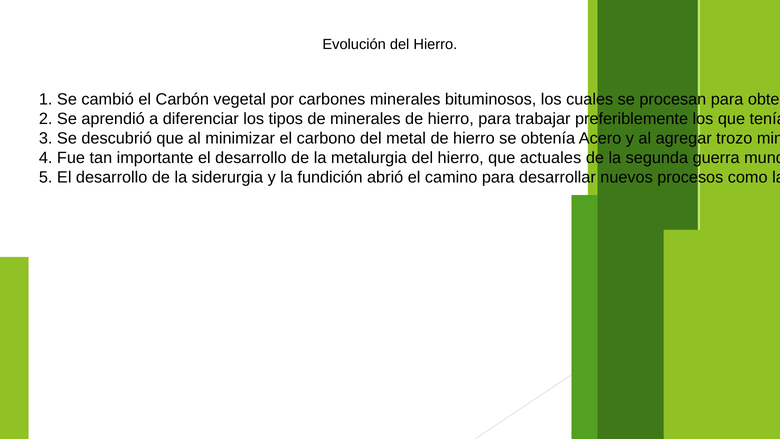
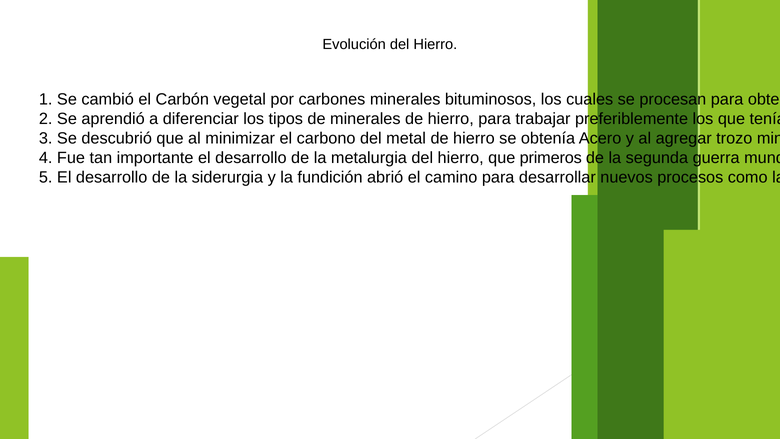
actuales: actuales -> primeros
